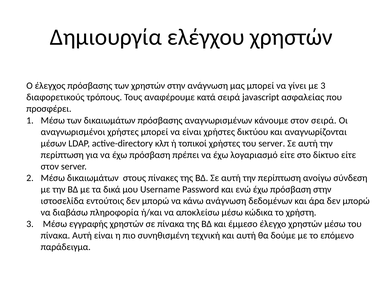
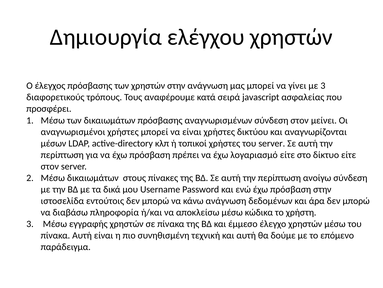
αναγνωρισμένων κάνουμε: κάνουμε -> σύνδεση
στον σειρά: σειρά -> μείνει
